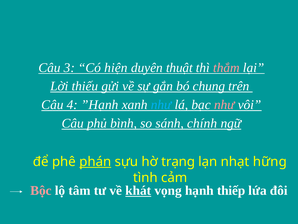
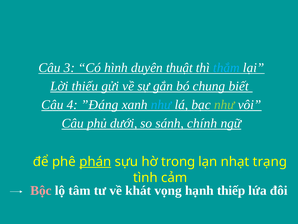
hiện: hiện -> hình
thắm colour: pink -> light blue
trên: trên -> biết
”Hạnh: ”Hạnh -> ”Đáng
như at (224, 105) colour: pink -> light green
bình: bình -> dưới
trạng: trạng -> trong
hững: hững -> trạng
khát underline: present -> none
